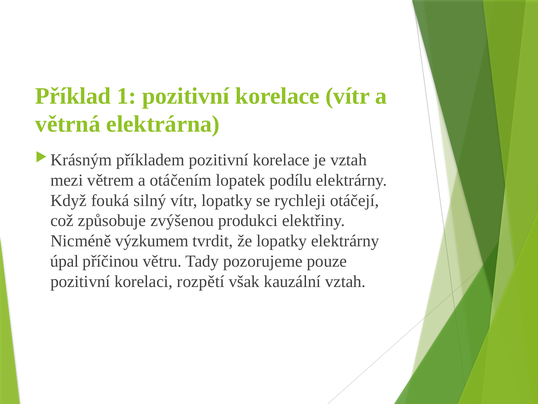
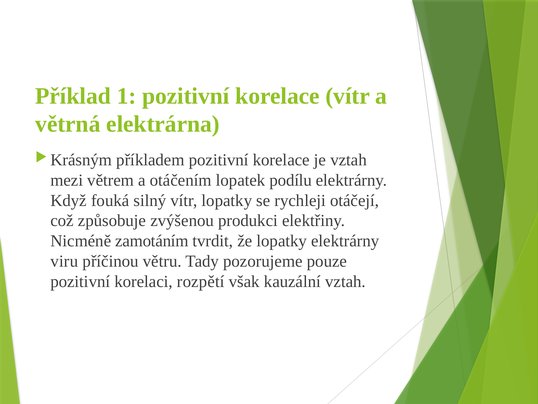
výzkumem: výzkumem -> zamotáním
úpal: úpal -> viru
